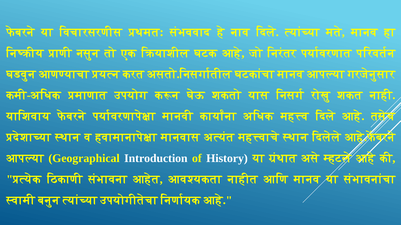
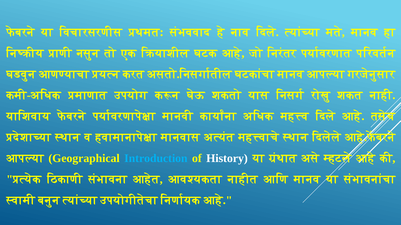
Introduction colour: white -> light blue
